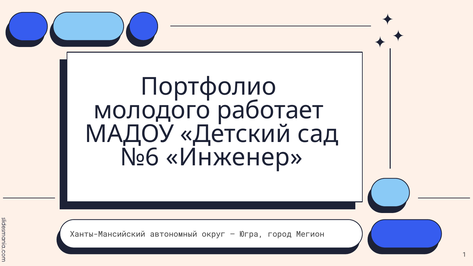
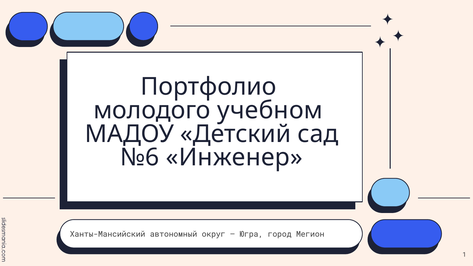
работает: работает -> учебном
